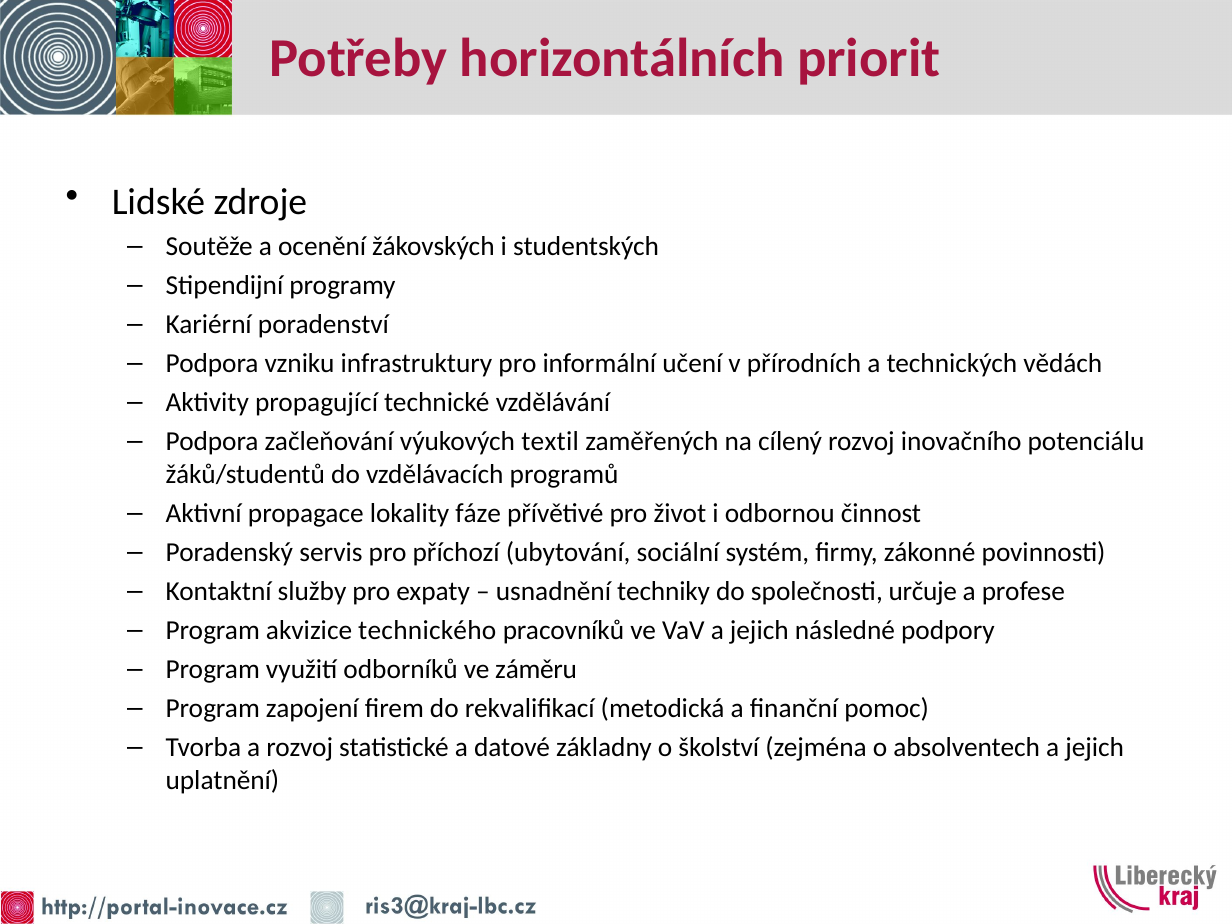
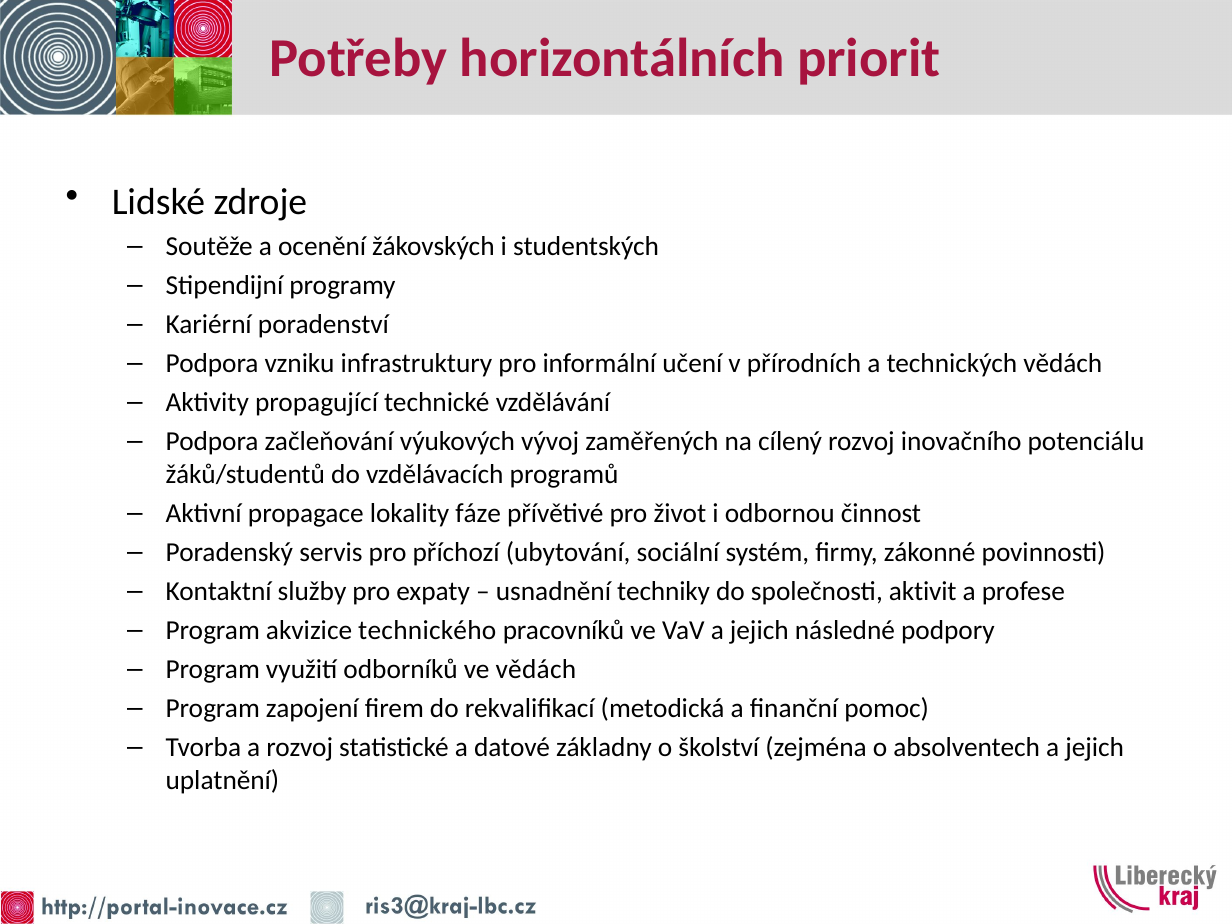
textil: textil -> vývoj
určuje: určuje -> aktivit
ve záměru: záměru -> vědách
